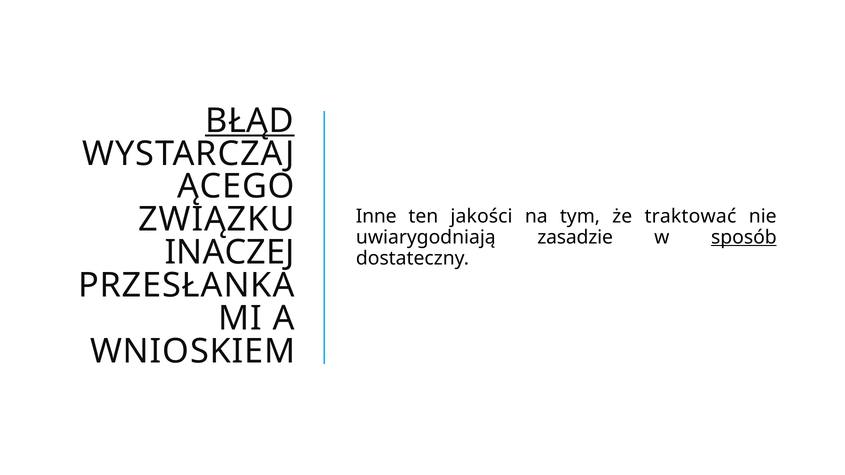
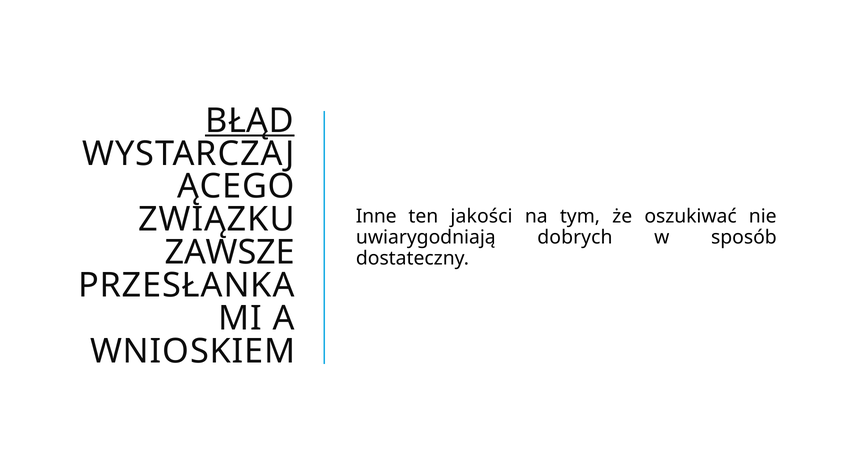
traktować: traktować -> oszukiwać
zasadzie: zasadzie -> dobrych
sposób underline: present -> none
INACZEJ: INACZEJ -> ZAWSZE
